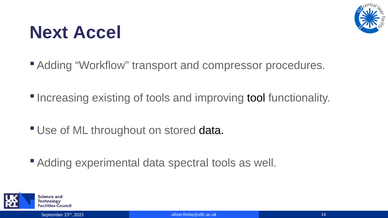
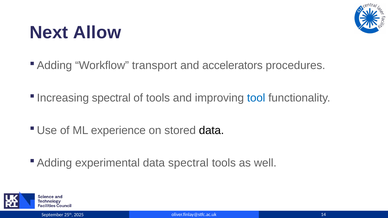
Accel: Accel -> Allow
compressor: compressor -> accelerators
existing at (111, 98): existing -> spectral
tool colour: black -> blue
throughout: throughout -> experience
